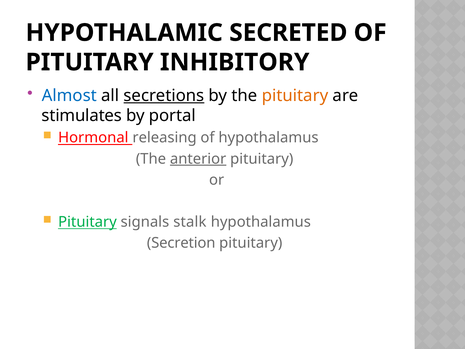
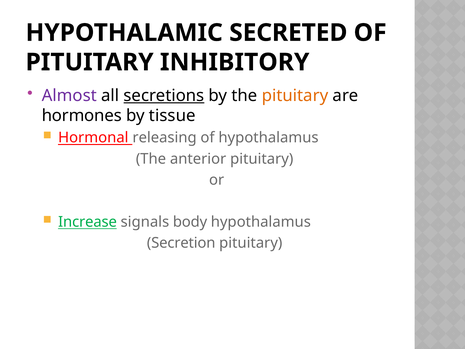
Almost colour: blue -> purple
stimulates: stimulates -> hormones
portal: portal -> tissue
anterior underline: present -> none
Pituitary at (87, 222): Pituitary -> Increase
stalk: stalk -> body
